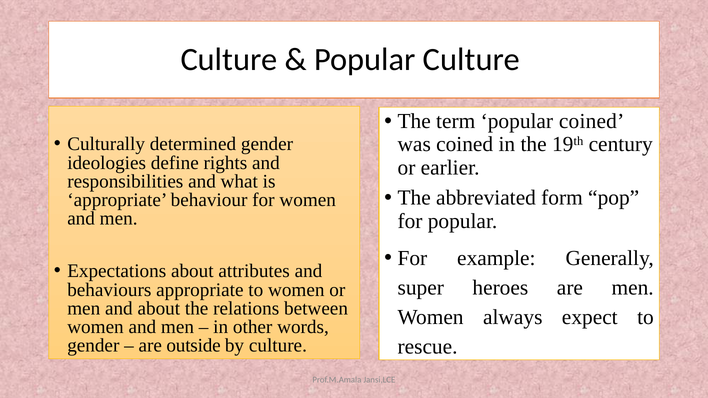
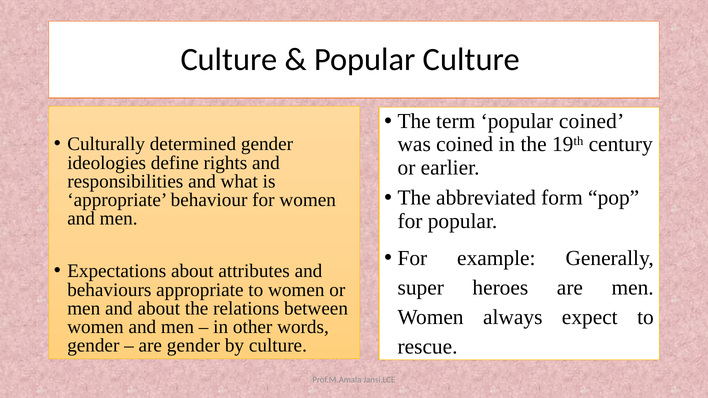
are outside: outside -> gender
